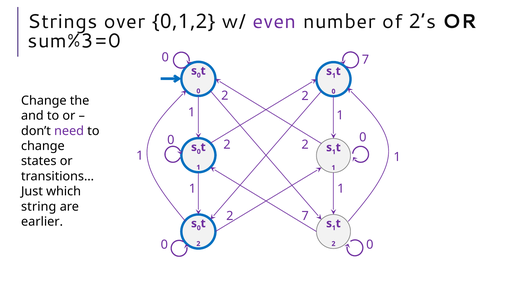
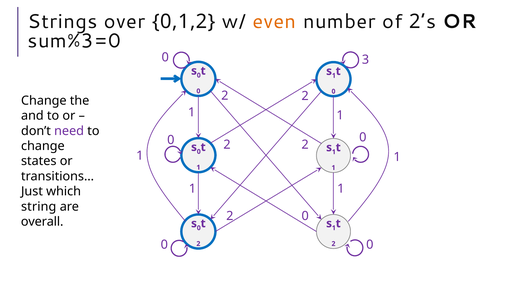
even colour: purple -> orange
0 7: 7 -> 3
7 at (305, 216): 7 -> 0
earlier: earlier -> overall
